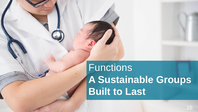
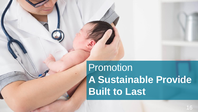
Functions: Functions -> Promotion
Groups: Groups -> Provide
